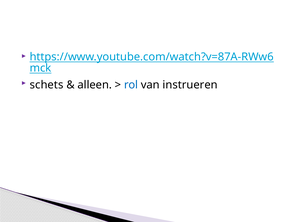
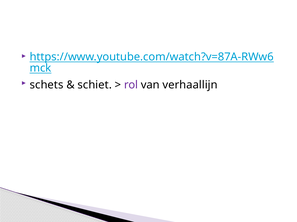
alleen: alleen -> schiet
rol colour: blue -> purple
instrueren: instrueren -> verhaallijn
